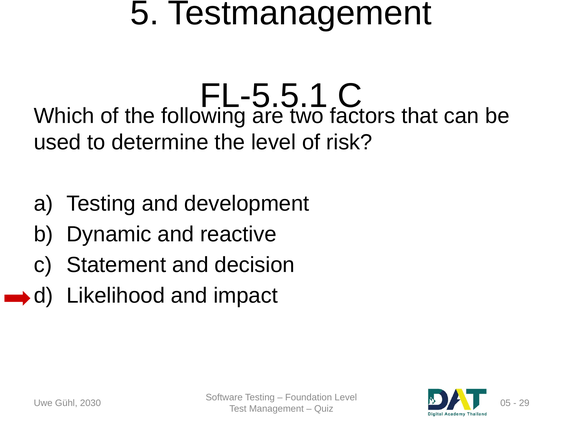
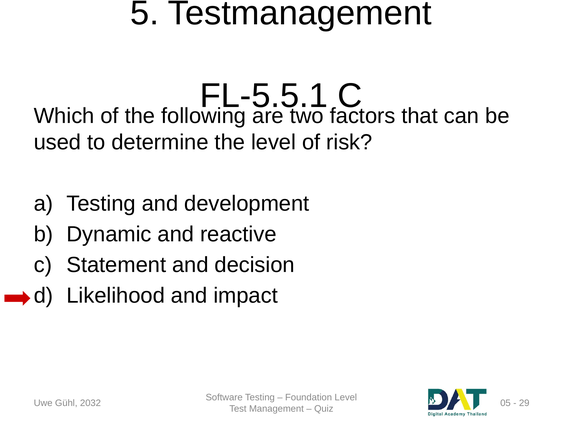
2030: 2030 -> 2032
